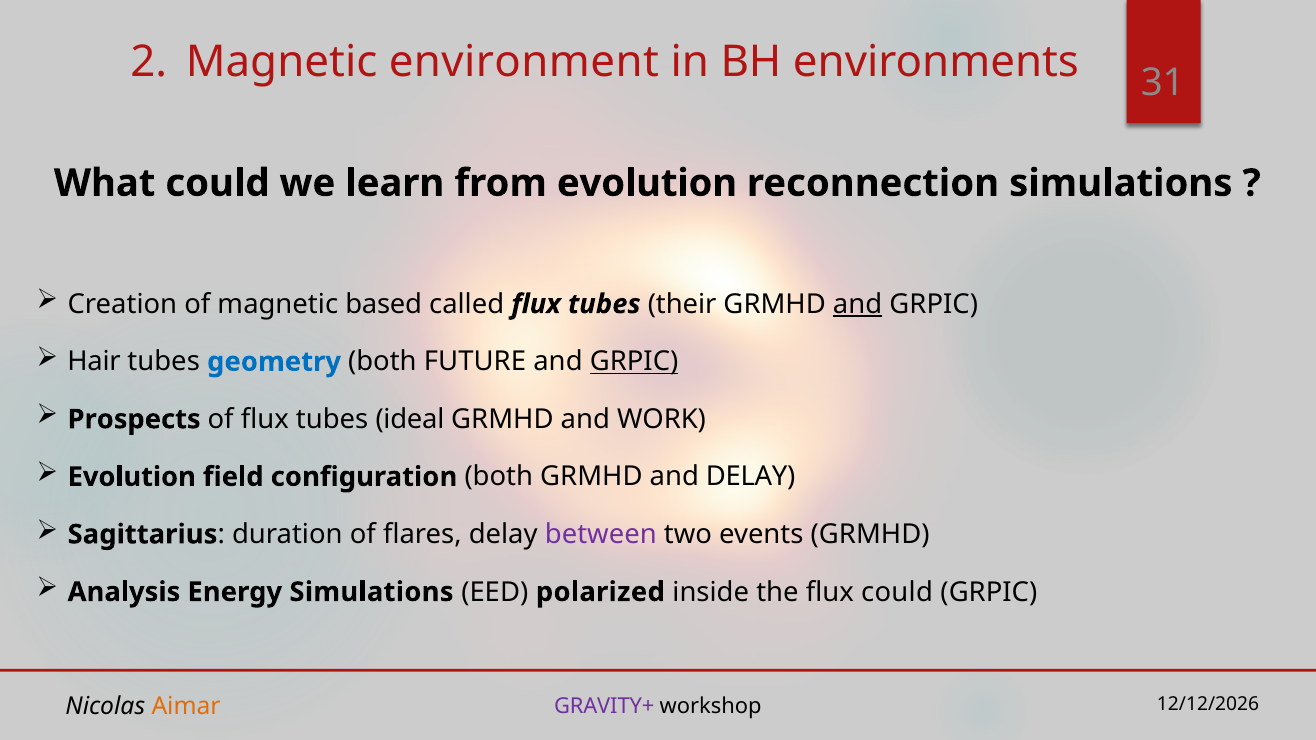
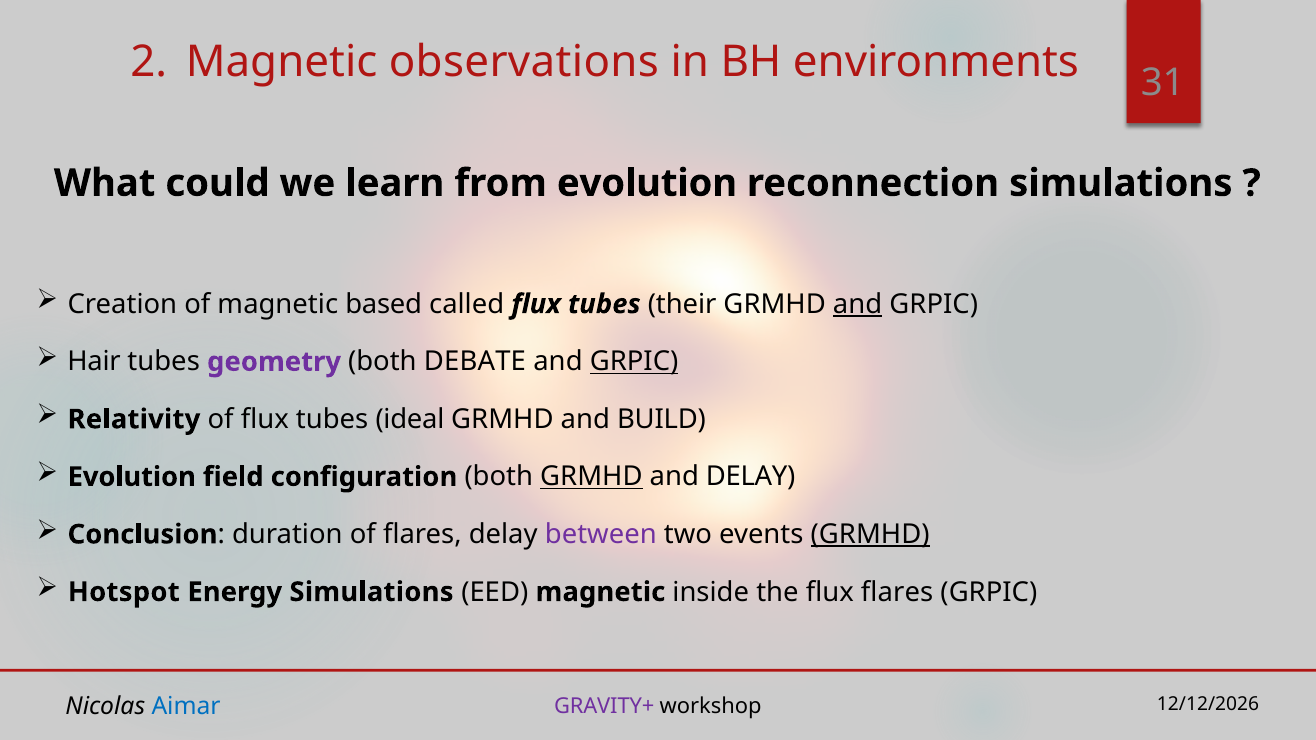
environment: environment -> observations
geometry colour: blue -> purple
FUTURE: FUTURE -> DEBATE
Prospects: Prospects -> Relativity
WORK: WORK -> BUILD
GRMHD at (591, 477) underline: none -> present
Sagittarius: Sagittarius -> Conclusion
GRMHD at (870, 535) underline: none -> present
Analysis: Analysis -> Hotspot
EED polarized: polarized -> magnetic
flux could: could -> flares
Aimar colour: orange -> blue
